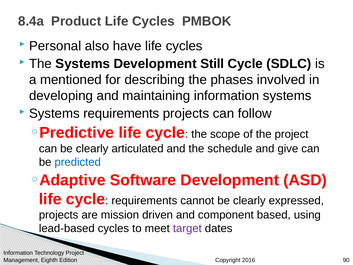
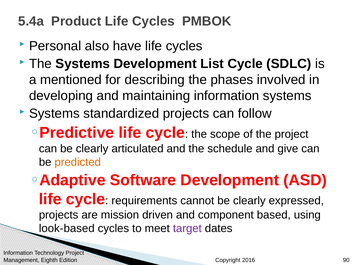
8.4a: 8.4a -> 5.4a
Still: Still -> List
Systems requirements: requirements -> standardized
predicted colour: blue -> orange
lead-based: lead-based -> look-based
